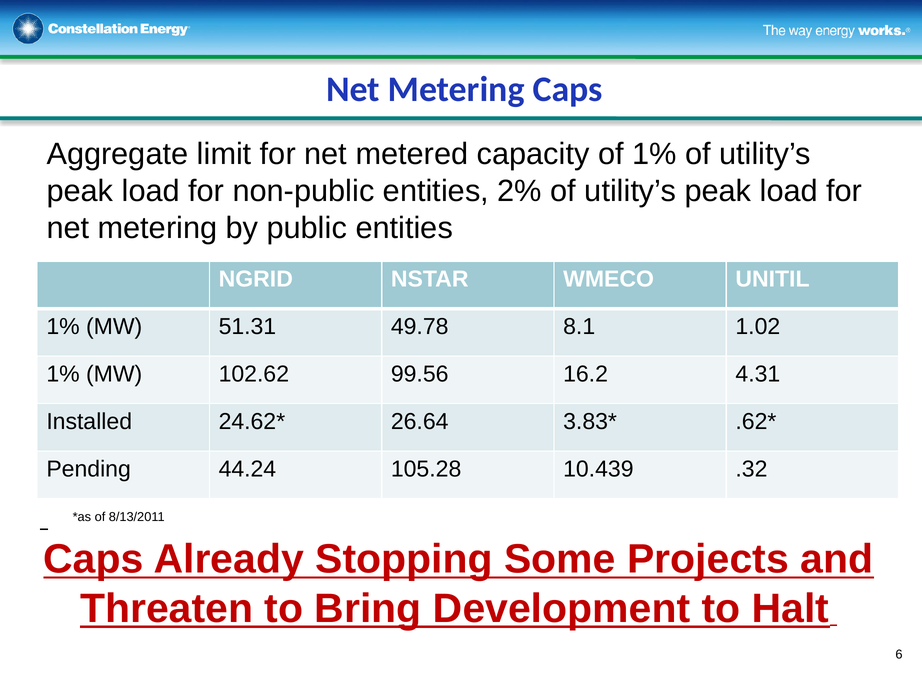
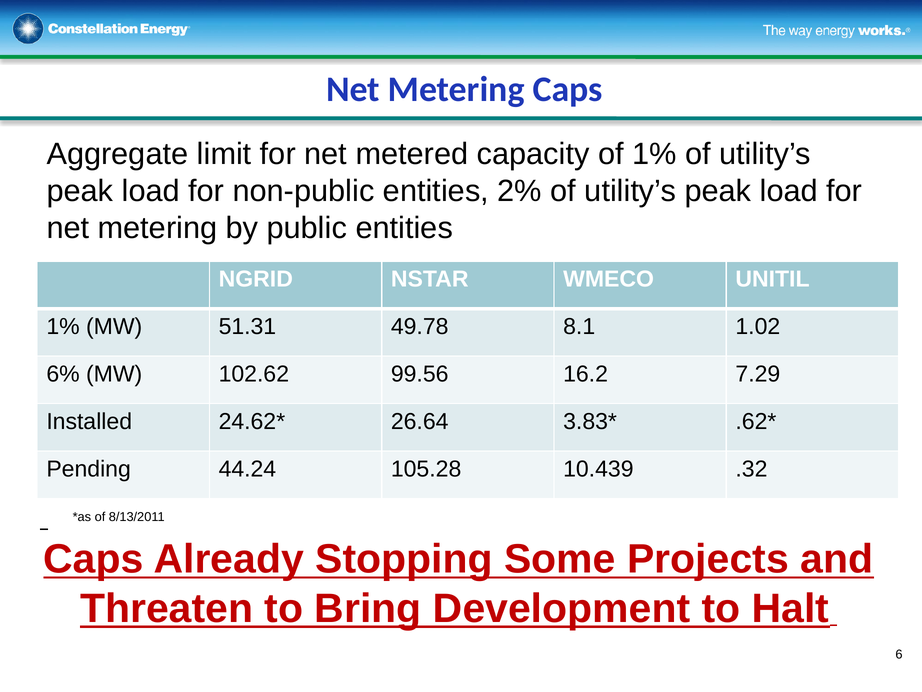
1% at (63, 374): 1% -> 6%
4.31: 4.31 -> 7.29
